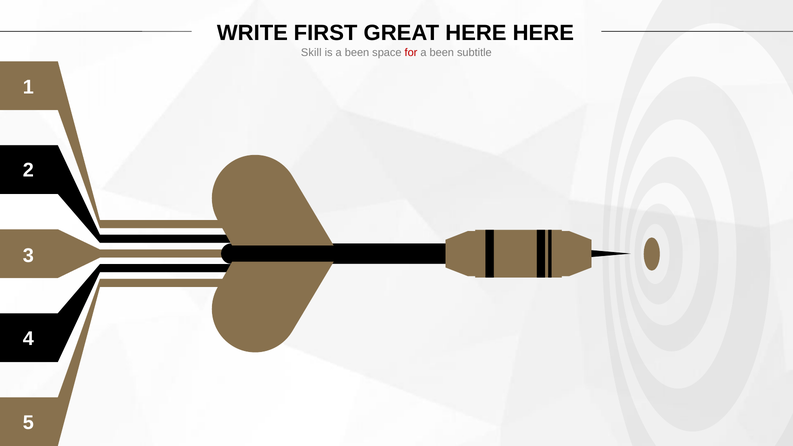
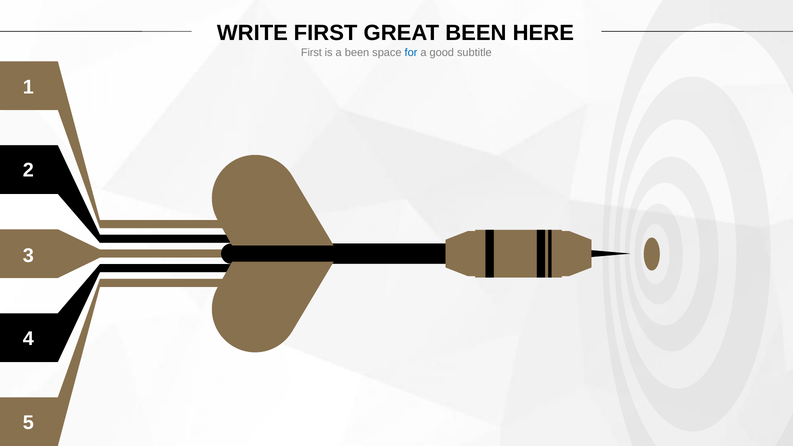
GREAT HERE: HERE -> BEEN
Skill at (311, 53): Skill -> First
for colour: red -> blue
been at (442, 53): been -> good
